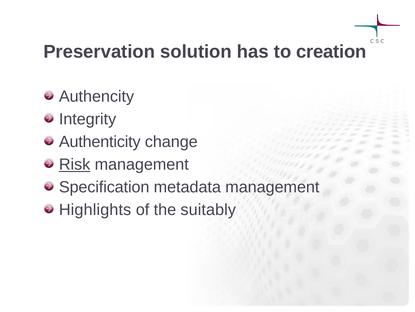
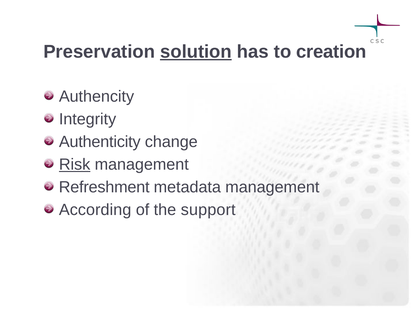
solution underline: none -> present
Specification: Specification -> Refreshment
Highlights: Highlights -> According
suitably: suitably -> support
